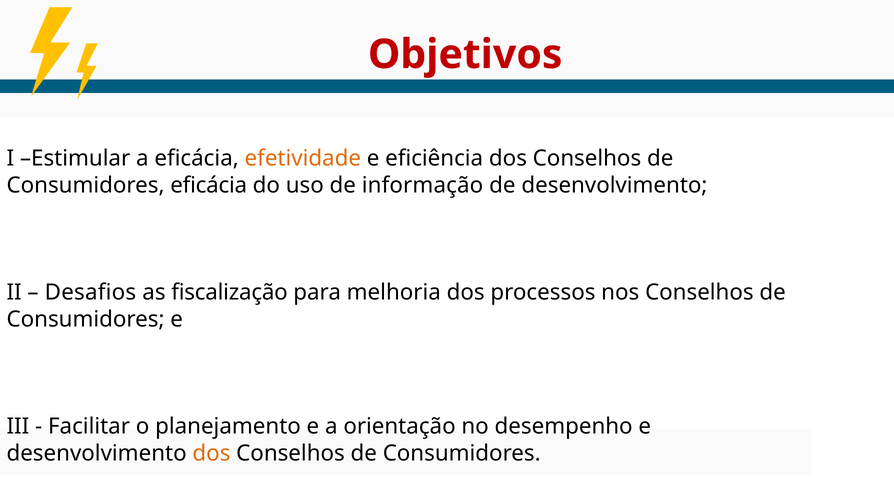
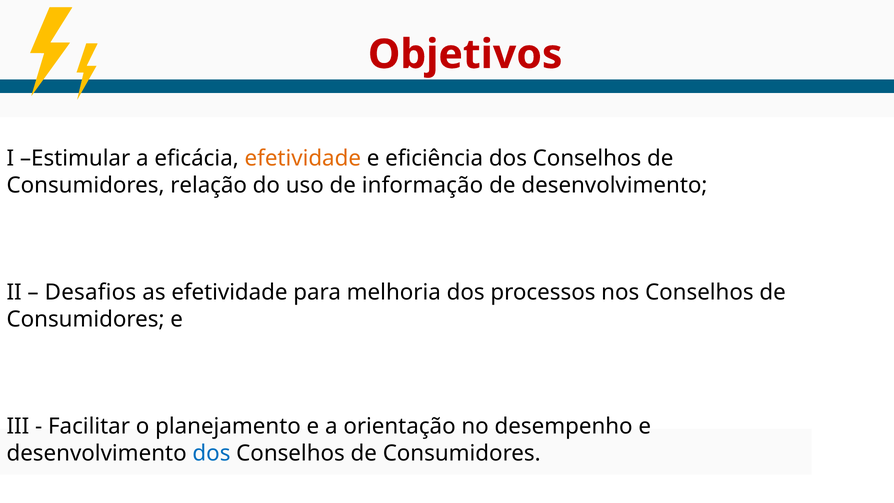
Consumidores eficácia: eficácia -> relação
as fiscalização: fiscalização -> efetividade
dos at (211, 453) colour: orange -> blue
